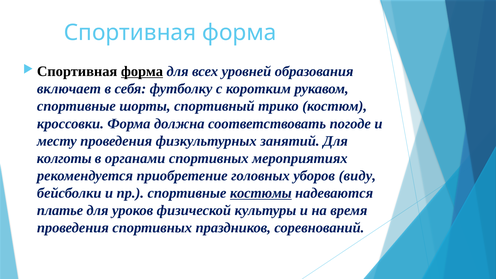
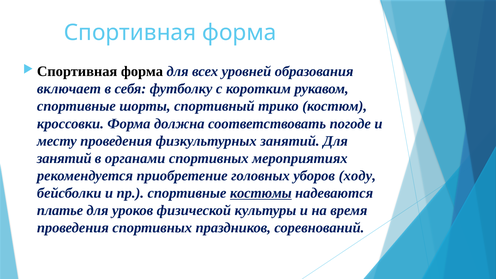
форма at (142, 71) underline: present -> none
колготы at (64, 158): колготы -> занятий
виду: виду -> ходу
